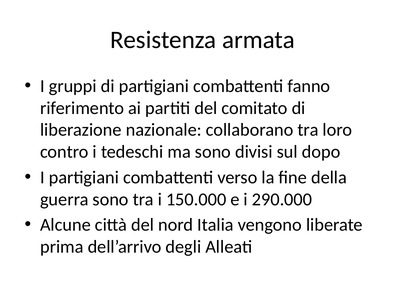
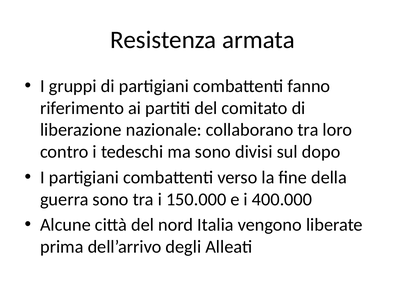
290.000: 290.000 -> 400.000
